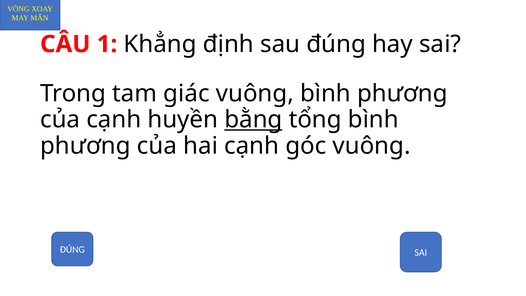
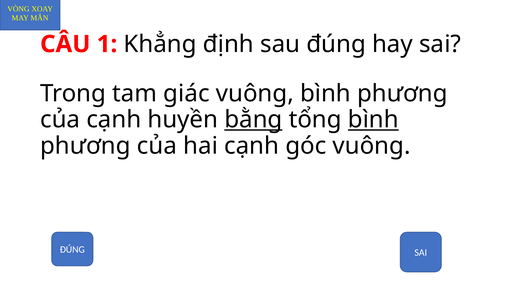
bình at (373, 120) underline: none -> present
